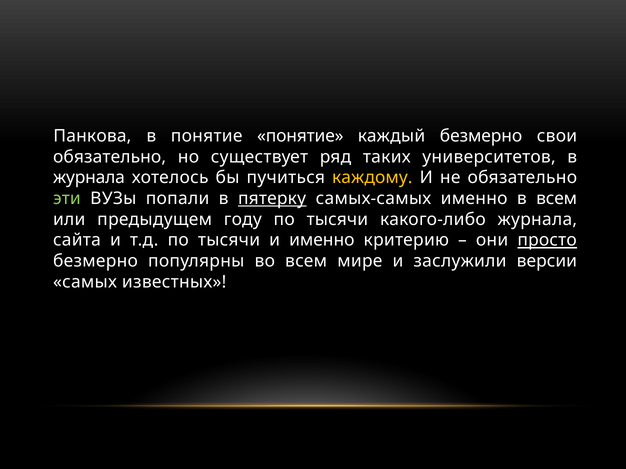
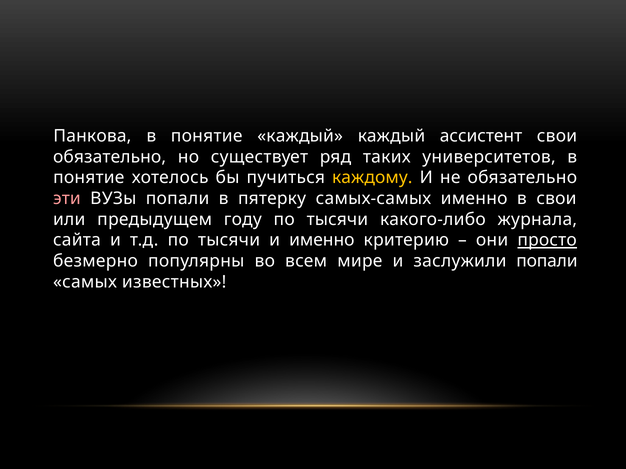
понятие понятие: понятие -> каждый
каждый безмерно: безмерно -> ассистент
журнала at (89, 178): журнала -> понятие
эти colour: light green -> pink
пятерку underline: present -> none
в всем: всем -> свои
заслужили версии: версии -> попали
